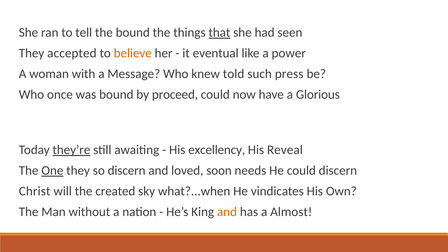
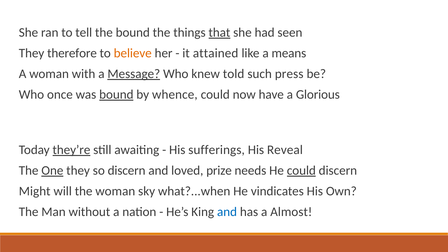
accepted: accepted -> therefore
eventual: eventual -> attained
power: power -> means
Message underline: none -> present
bound at (116, 95) underline: none -> present
proceed: proceed -> whence
excellency: excellency -> sufferings
soon: soon -> prize
could at (301, 171) underline: none -> present
Christ: Christ -> Might
the created: created -> woman
and at (227, 212) colour: orange -> blue
